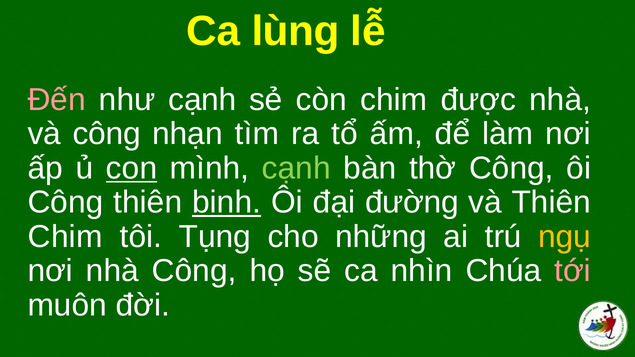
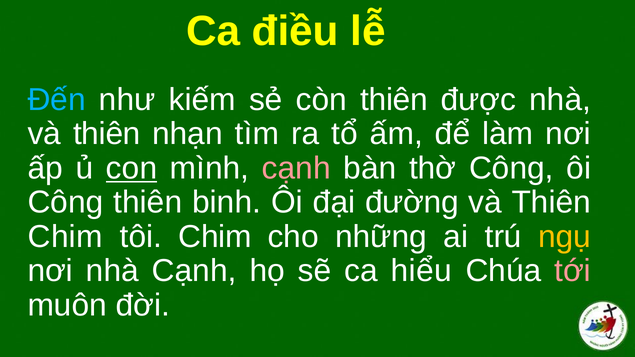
lùng: lùng -> điều
Đến colour: pink -> light blue
như cạnh: cạnh -> kiếm
còn chim: chim -> thiên
công at (107, 134): công -> thiên
cạnh at (296, 168) colour: light green -> pink
binh underline: present -> none
tôi Tụng: Tụng -> Chim
nhà Công: Công -> Cạnh
nhìn: nhìn -> hiểu
